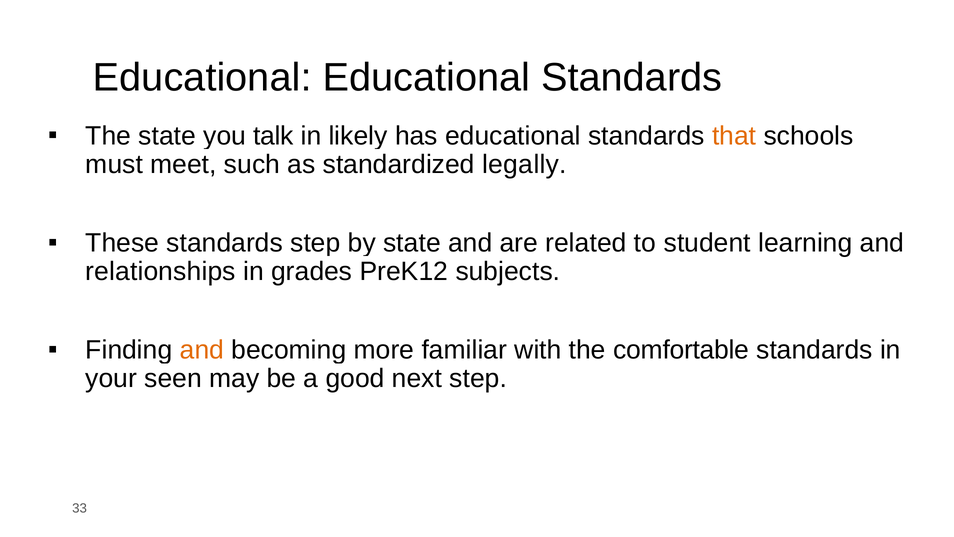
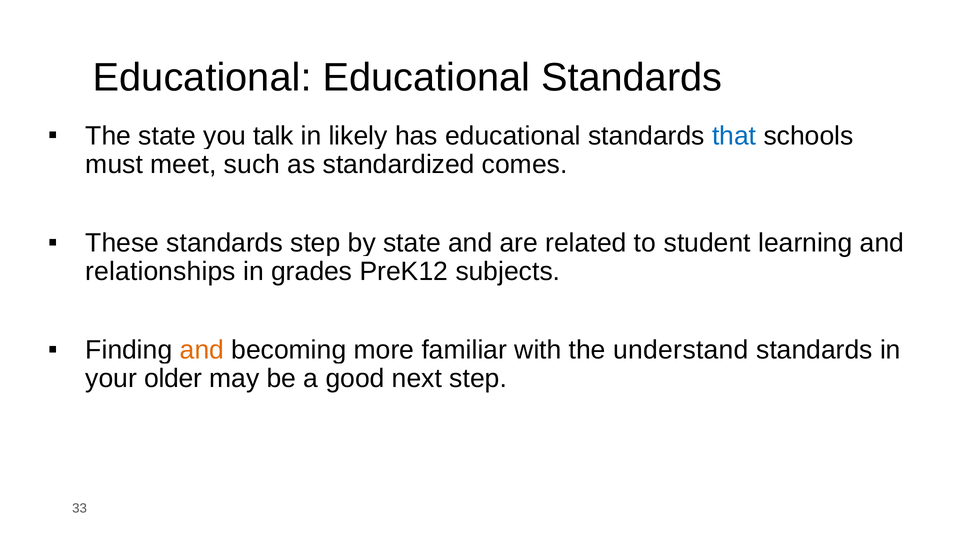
that colour: orange -> blue
legally: legally -> comes
comfortable: comfortable -> understand
seen: seen -> older
